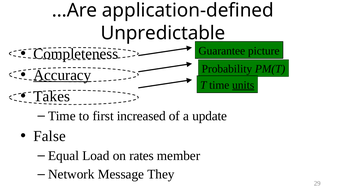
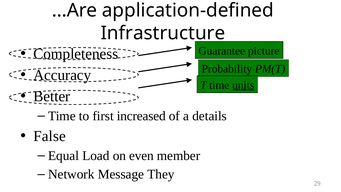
Unpredictable: Unpredictable -> Infrastructure
Accuracy underline: present -> none
Takes: Takes -> Better
update: update -> details
rates: rates -> even
